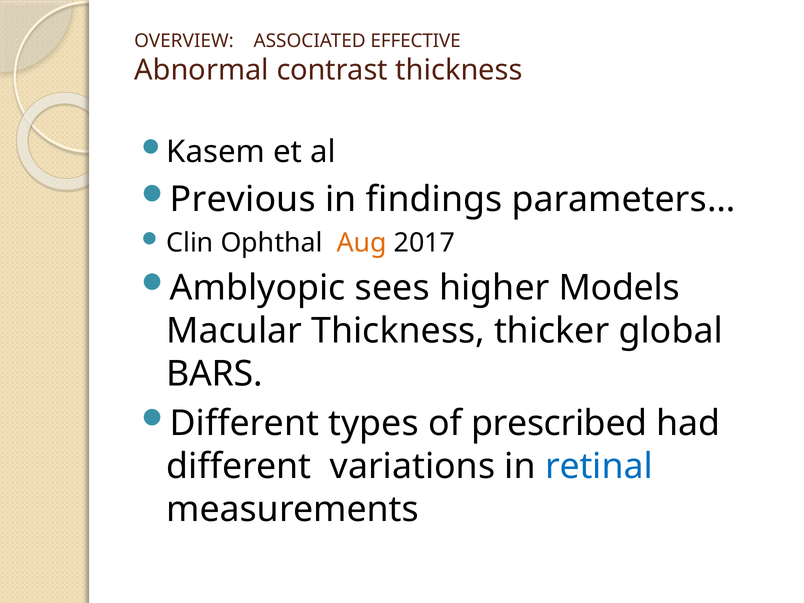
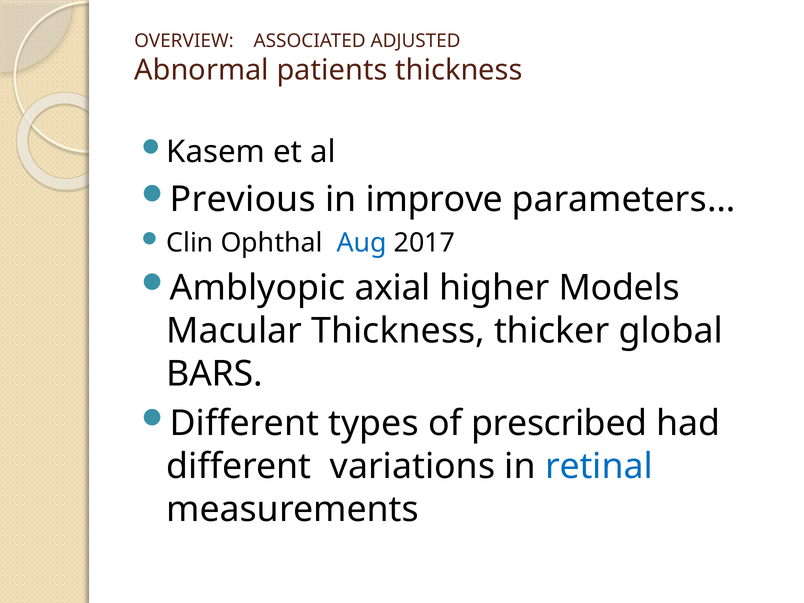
EFFECTIVE: EFFECTIVE -> ADJUSTED
contrast: contrast -> patients
findings: findings -> improve
Aug colour: orange -> blue
sees: sees -> axial
